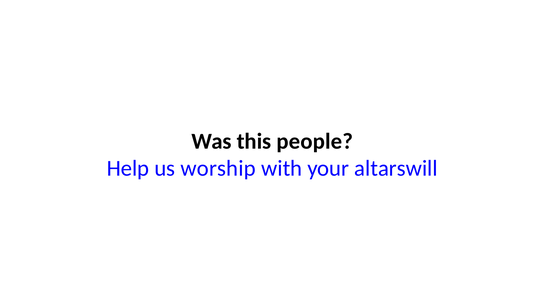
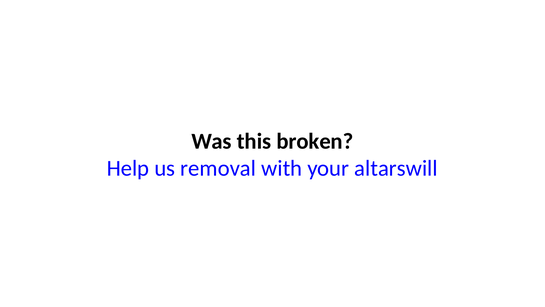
people: people -> broken
worship: worship -> removal
